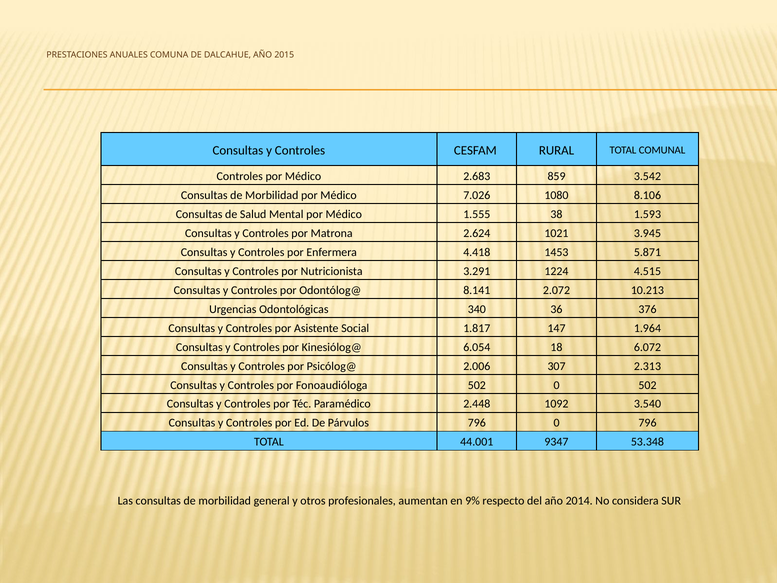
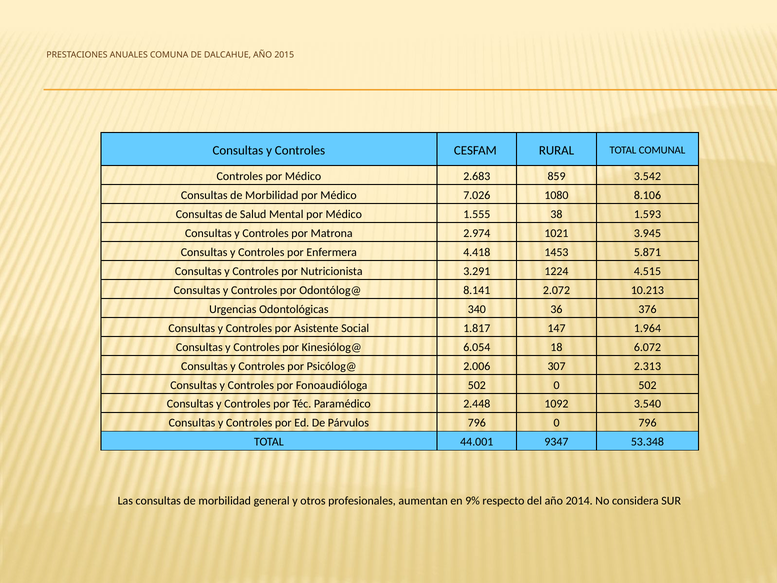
2.624: 2.624 -> 2.974
